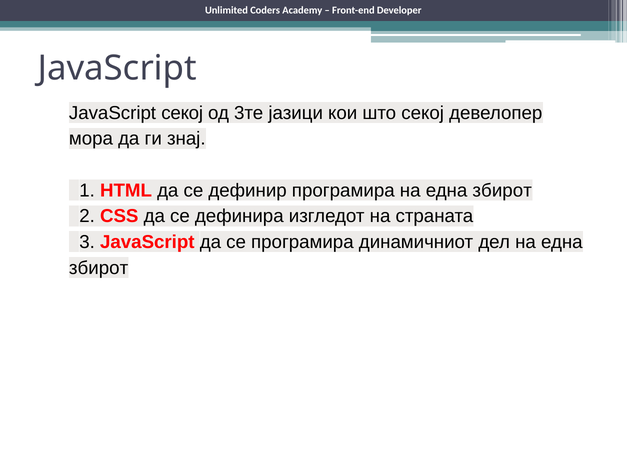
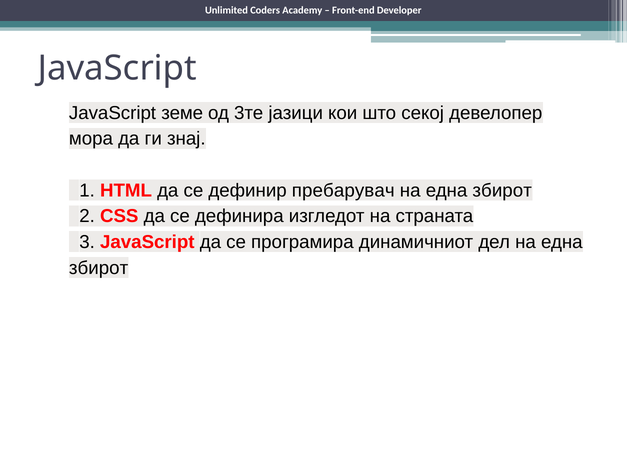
JavaScript секој: секој -> земе
дефинир програмира: програмира -> пребарувач
